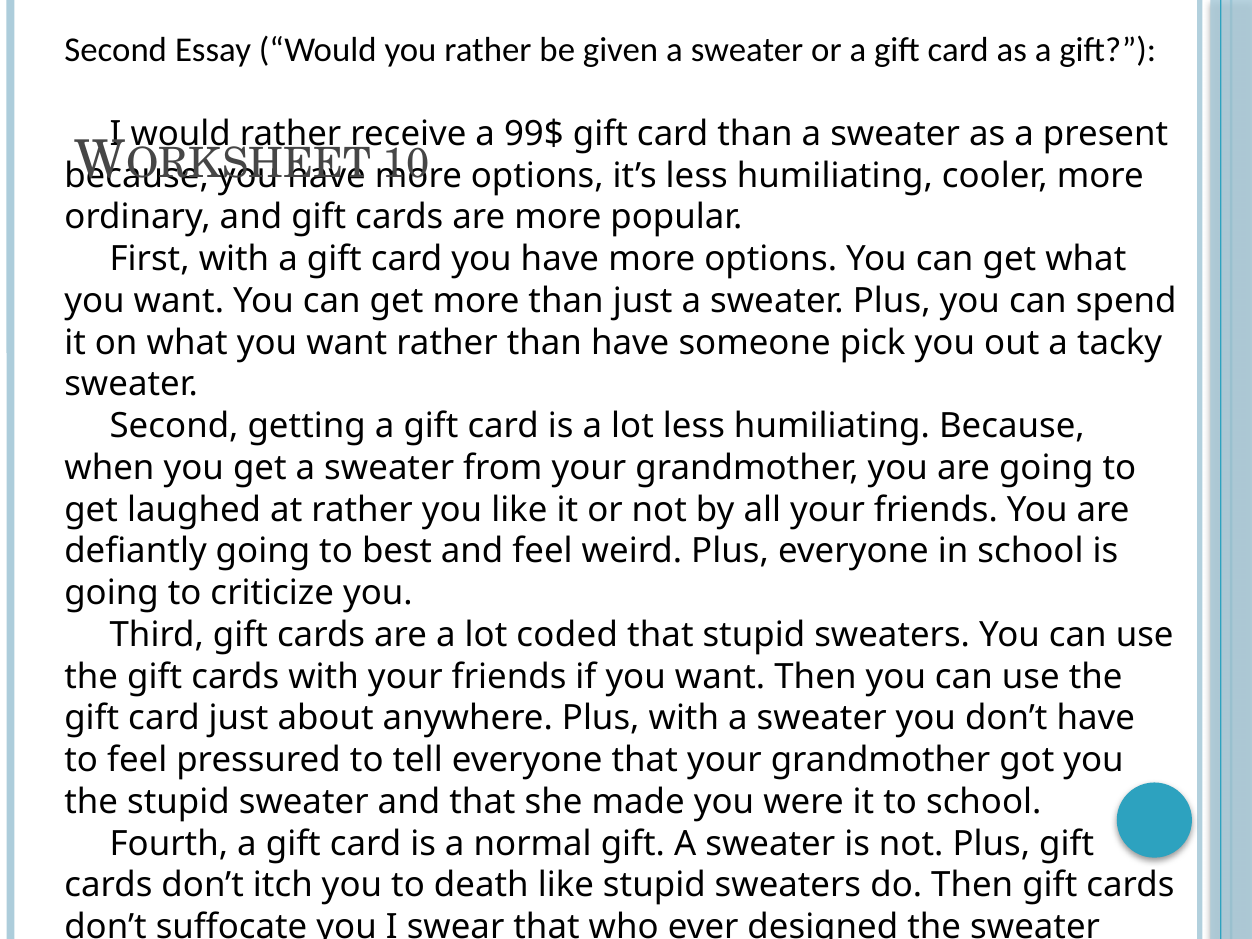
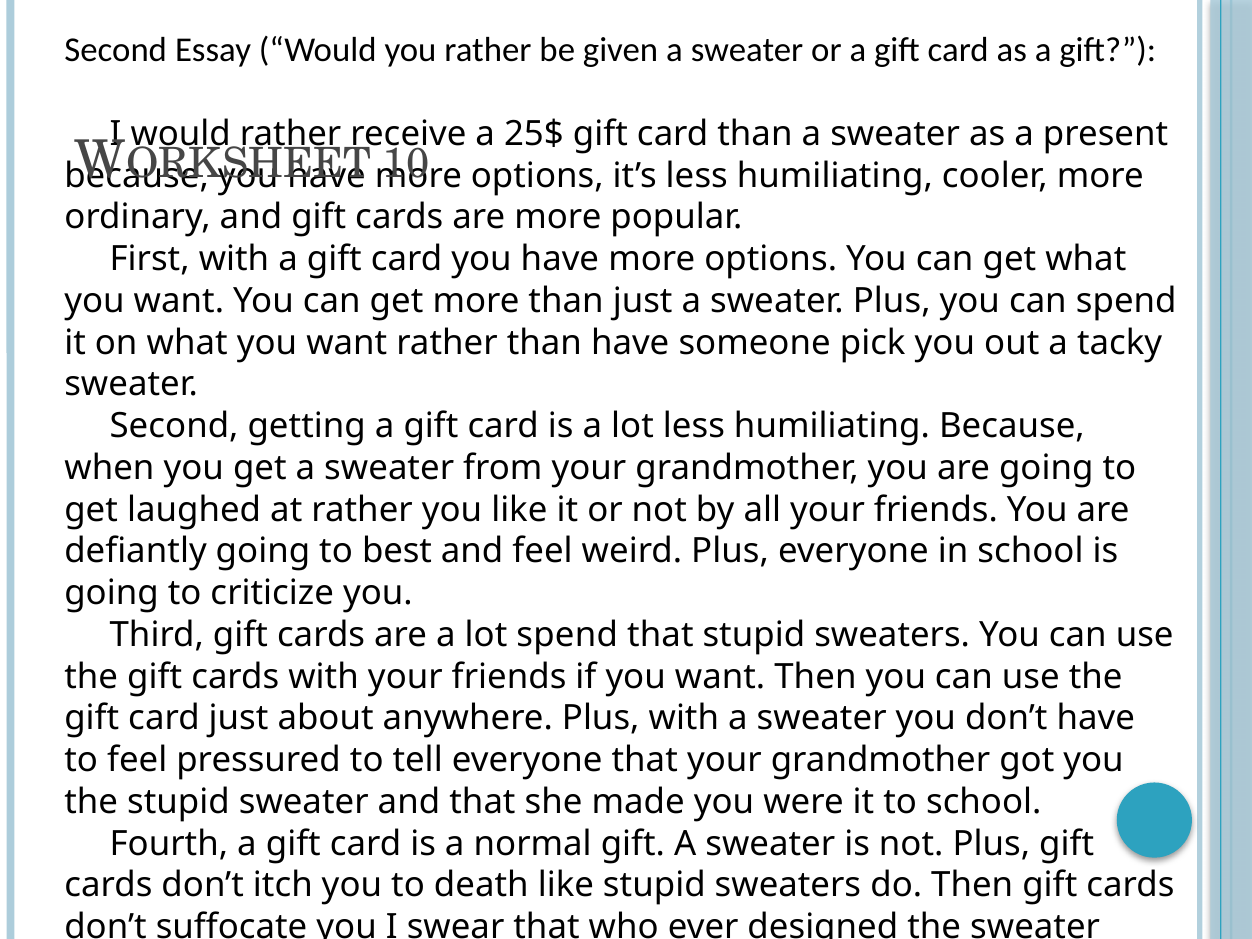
99$: 99$ -> 25$
lot coded: coded -> spend
